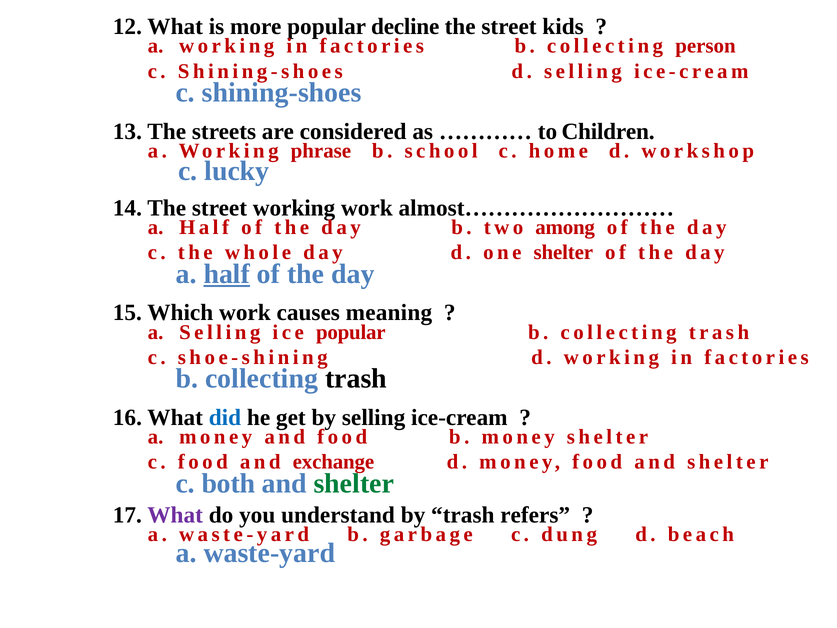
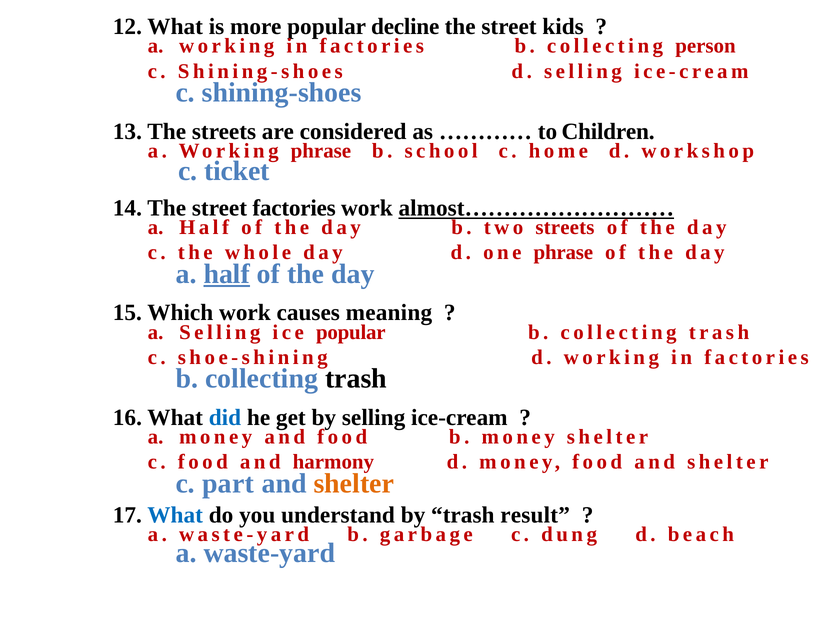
lucky: lucky -> ticket
street working: working -> factories
almost……………………… underline: none -> present
two among: among -> streets
one shelter: shelter -> phrase
exchange: exchange -> harmony
both: both -> part
shelter at (354, 483) colour: green -> orange
What at (175, 515) colour: purple -> blue
refers: refers -> result
